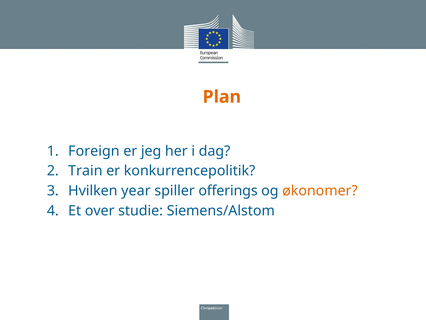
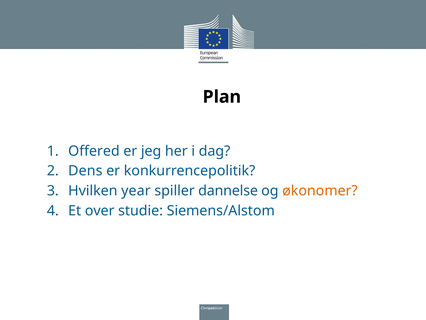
Plan colour: orange -> black
Foreign: Foreign -> Offered
Train: Train -> Dens
offerings: offerings -> dannelse
